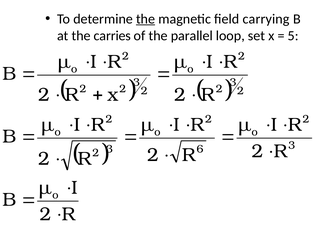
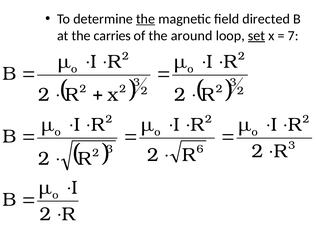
carrying: carrying -> directed
parallel: parallel -> around
set underline: none -> present
5: 5 -> 7
